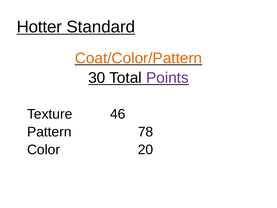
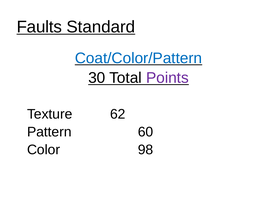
Hotter: Hotter -> Faults
Coat/Color/Pattern colour: orange -> blue
46: 46 -> 62
78: 78 -> 60
20: 20 -> 98
